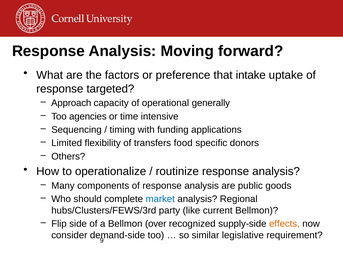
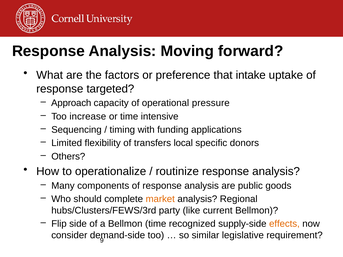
generally: generally -> pressure
agencies: agencies -> increase
food: food -> local
market colour: blue -> orange
Bellmon over: over -> time
